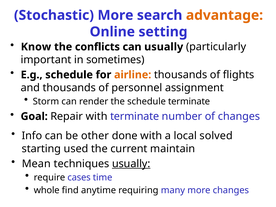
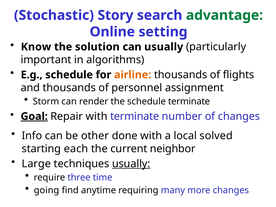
Stochastic More: More -> Story
advantage colour: orange -> green
conflicts: conflicts -> solution
sometimes: sometimes -> algorithms
Goal underline: none -> present
used: used -> each
maintain: maintain -> neighbor
Mean: Mean -> Large
cases: cases -> three
whole: whole -> going
